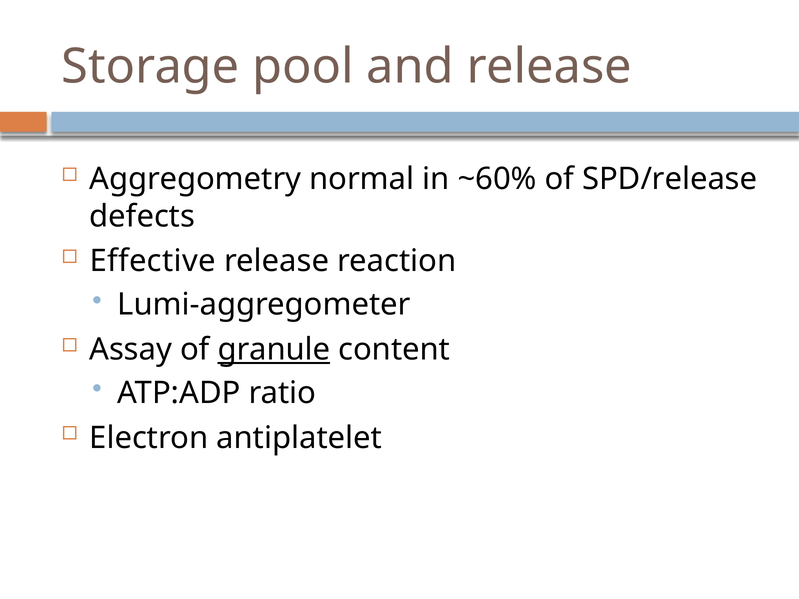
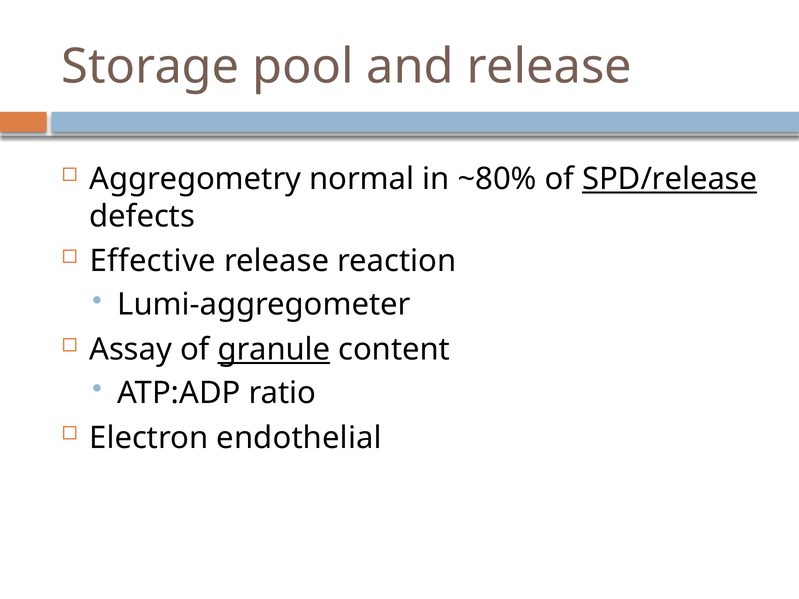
~60%: ~60% -> ~80%
SPD/release underline: none -> present
antiplatelet: antiplatelet -> endothelial
